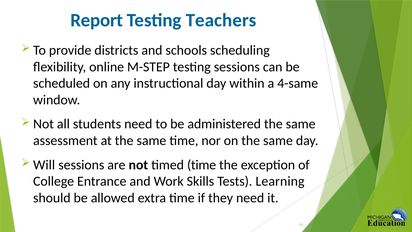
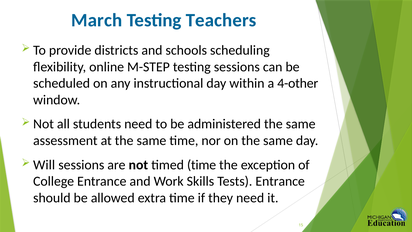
Report: Report -> March
4-same: 4-same -> 4-other
Tests Learning: Learning -> Entrance
